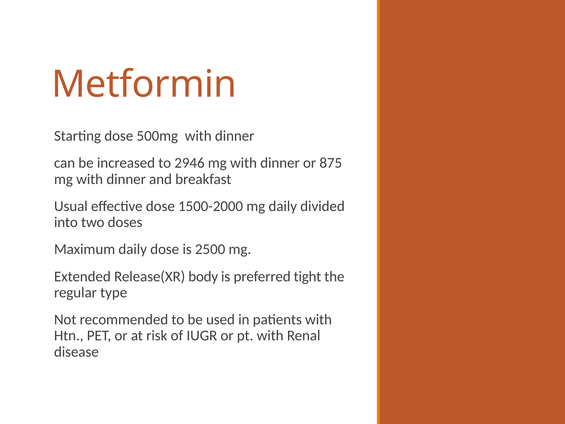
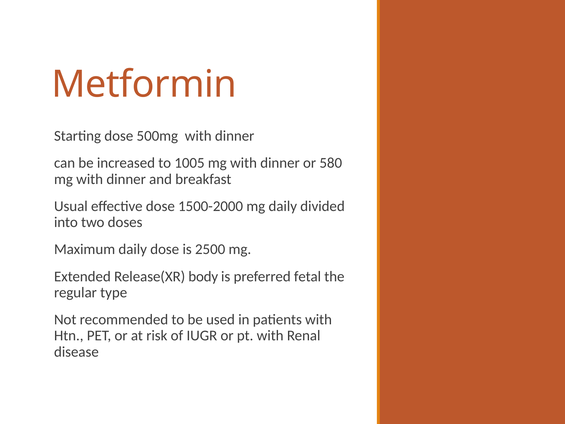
2946: 2946 -> 1005
875: 875 -> 580
tight: tight -> fetal
